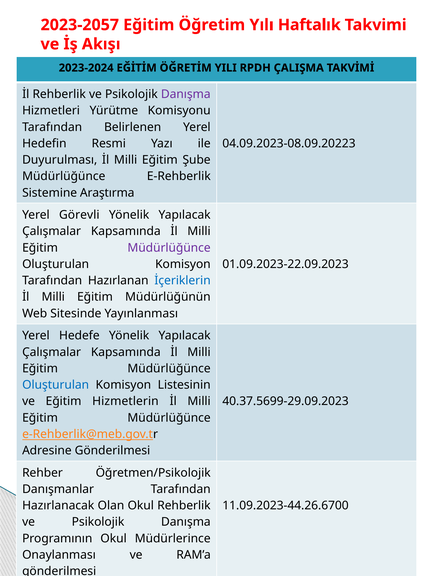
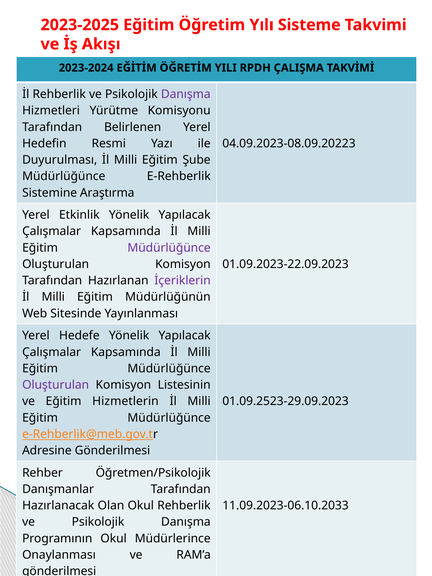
2023-2057: 2023-2057 -> 2023-2025
Haftalık: Haftalık -> Sisteme
Görevli: Görevli -> Etkinlik
İçeriklerin colour: blue -> purple
Oluşturulan at (56, 385) colour: blue -> purple
40.37.5699-29.09.2023: 40.37.5699-29.09.2023 -> 01.09.2523-29.09.2023
11.09.2023-44.26.6700: 11.09.2023-44.26.6700 -> 11.09.2023-06.10.2033
